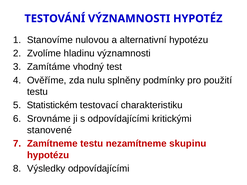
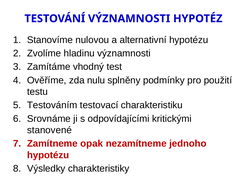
Statistickém: Statistickém -> Testováním
Zamítneme testu: testu -> opak
skupinu: skupinu -> jednoho
Výsledky odpovídajícími: odpovídajícími -> charakteristiky
